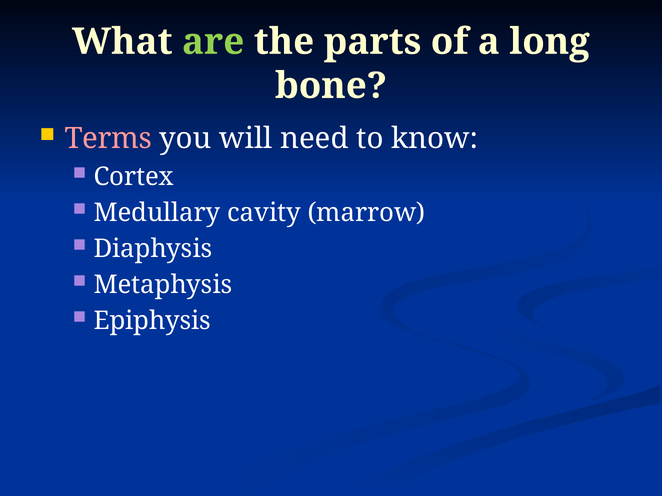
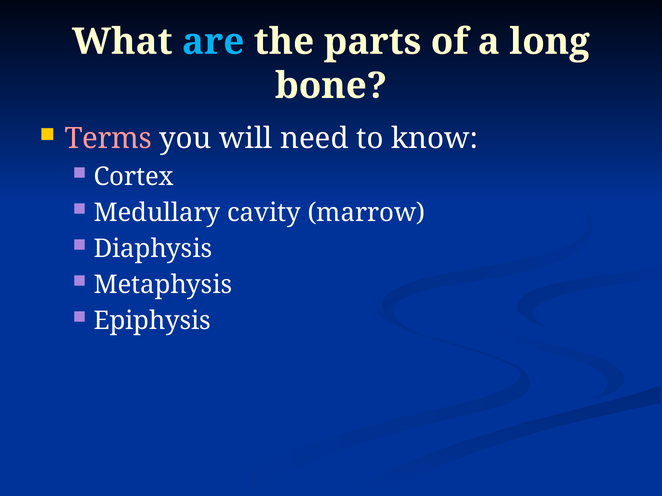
are colour: light green -> light blue
